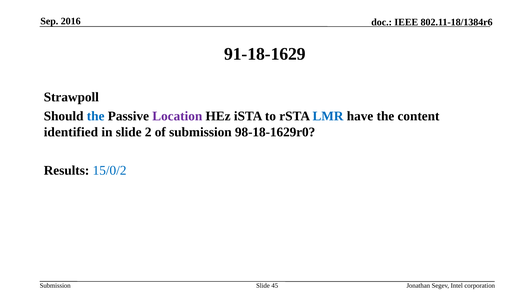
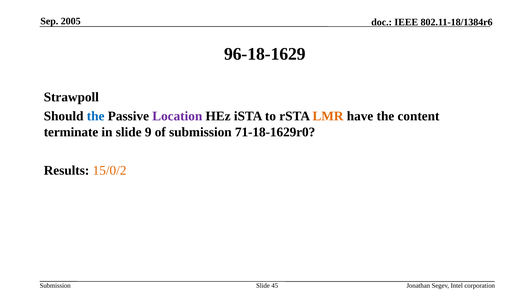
2016: 2016 -> 2005
91-18-1629: 91-18-1629 -> 96-18-1629
LMR colour: blue -> orange
identified: identified -> terminate
2: 2 -> 9
98-18-1629r0: 98-18-1629r0 -> 71-18-1629r0
15/0/2 colour: blue -> orange
